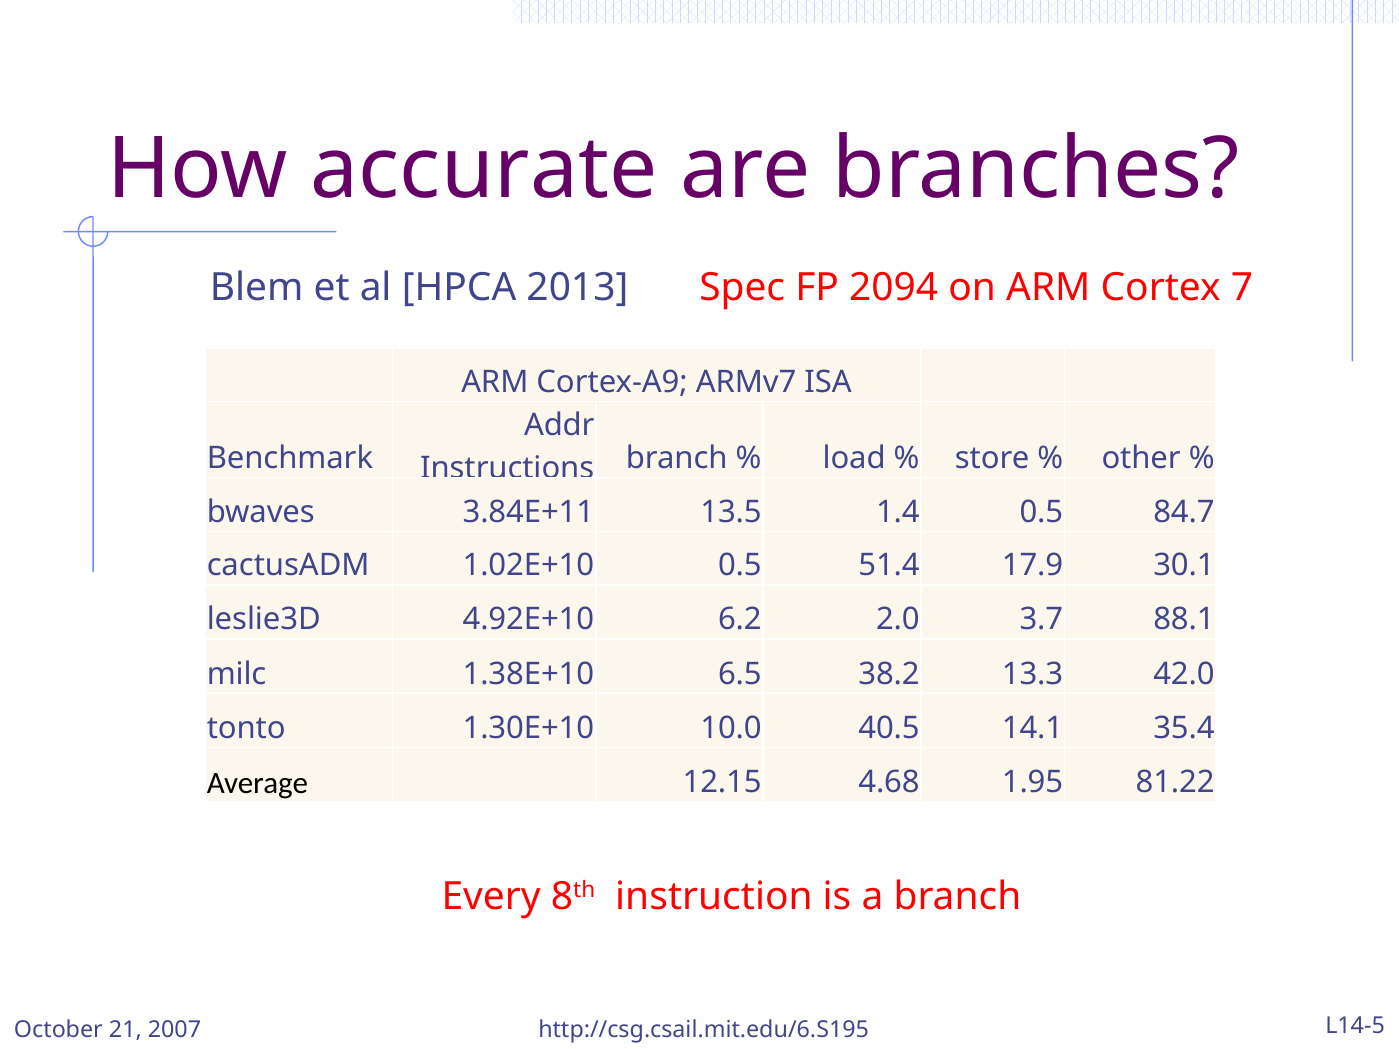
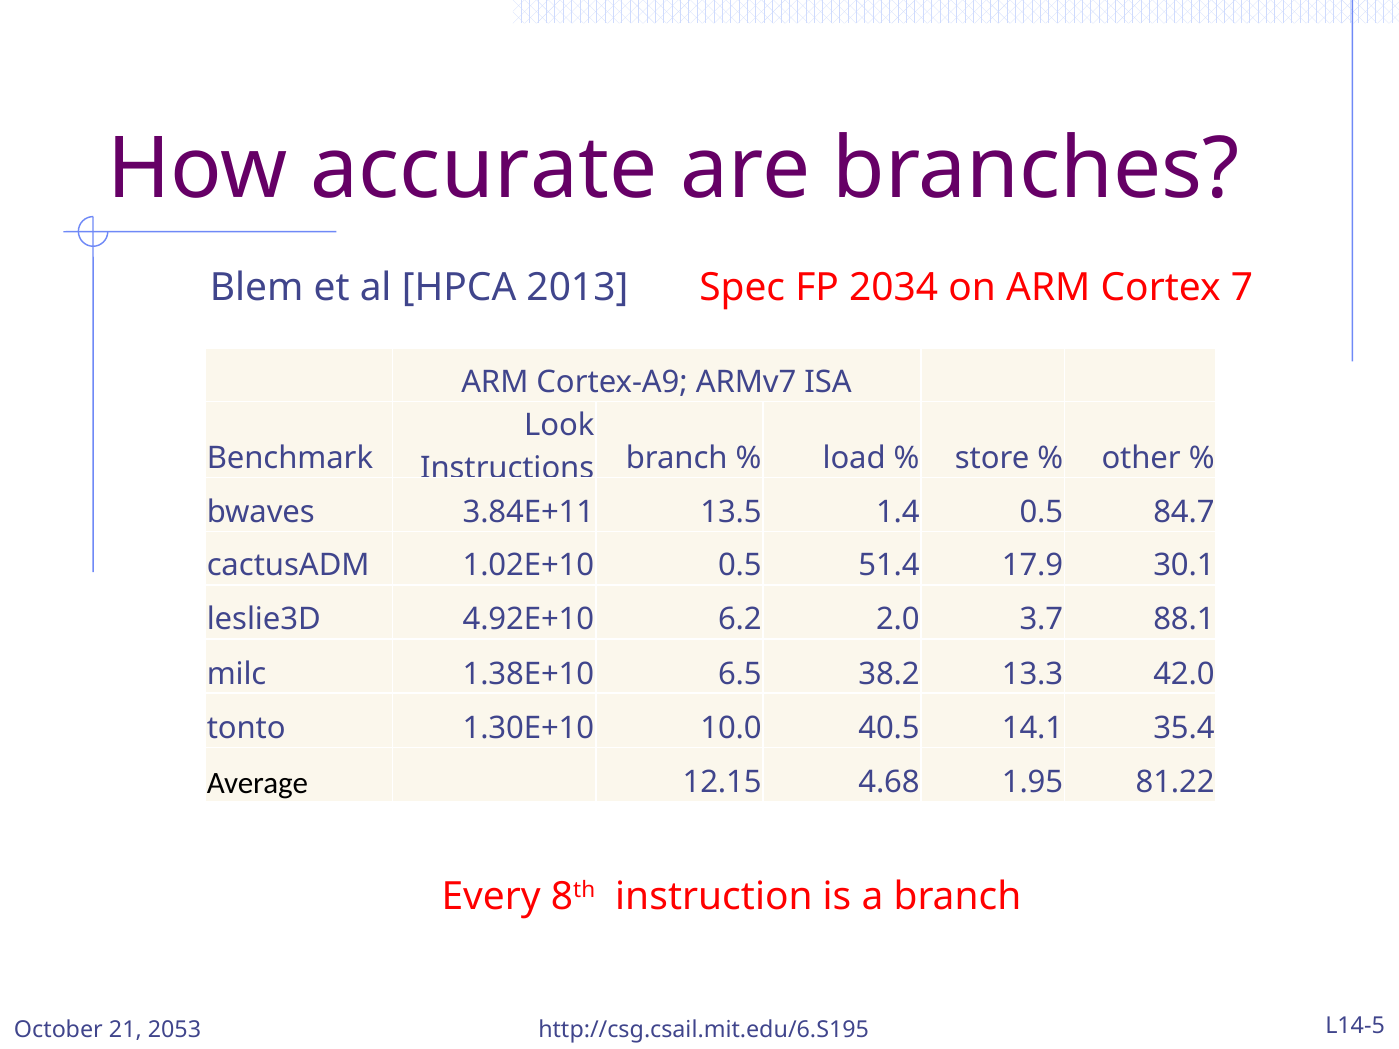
2094: 2094 -> 2034
Addr: Addr -> Look
2007: 2007 -> 2053
